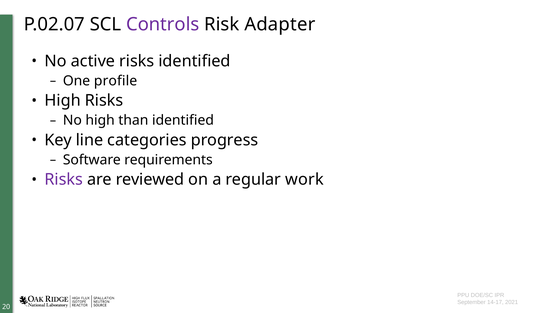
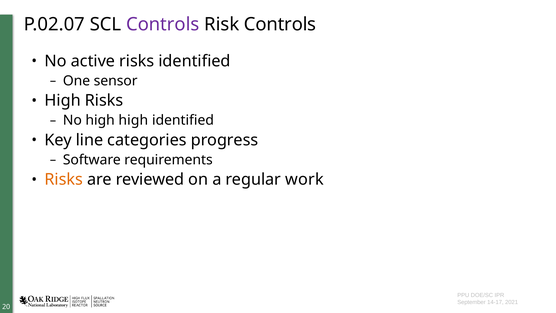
Risk Adapter: Adapter -> Controls
profile: profile -> sensor
high than: than -> high
Risks at (64, 179) colour: purple -> orange
